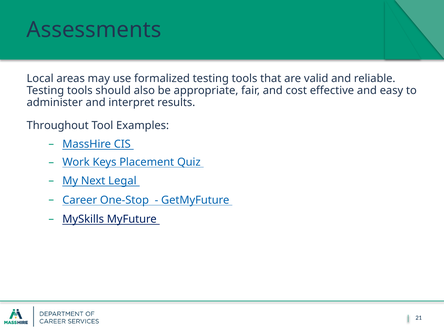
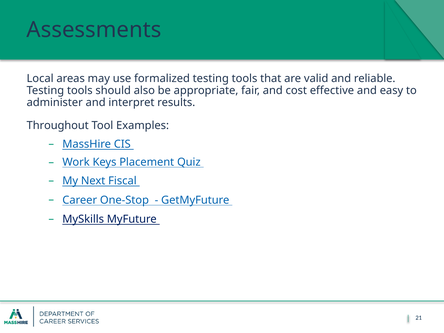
Legal: Legal -> Fiscal
